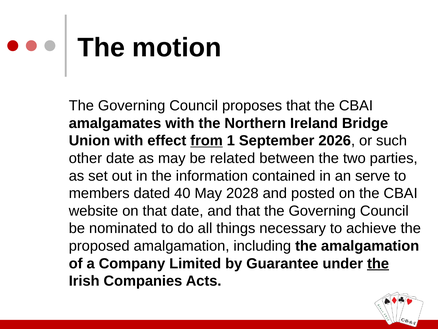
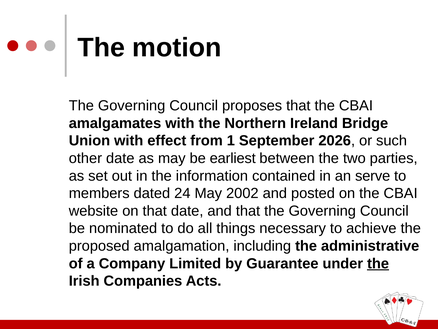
from underline: present -> none
related: related -> earliest
40: 40 -> 24
2028: 2028 -> 2002
the amalgamation: amalgamation -> administrative
